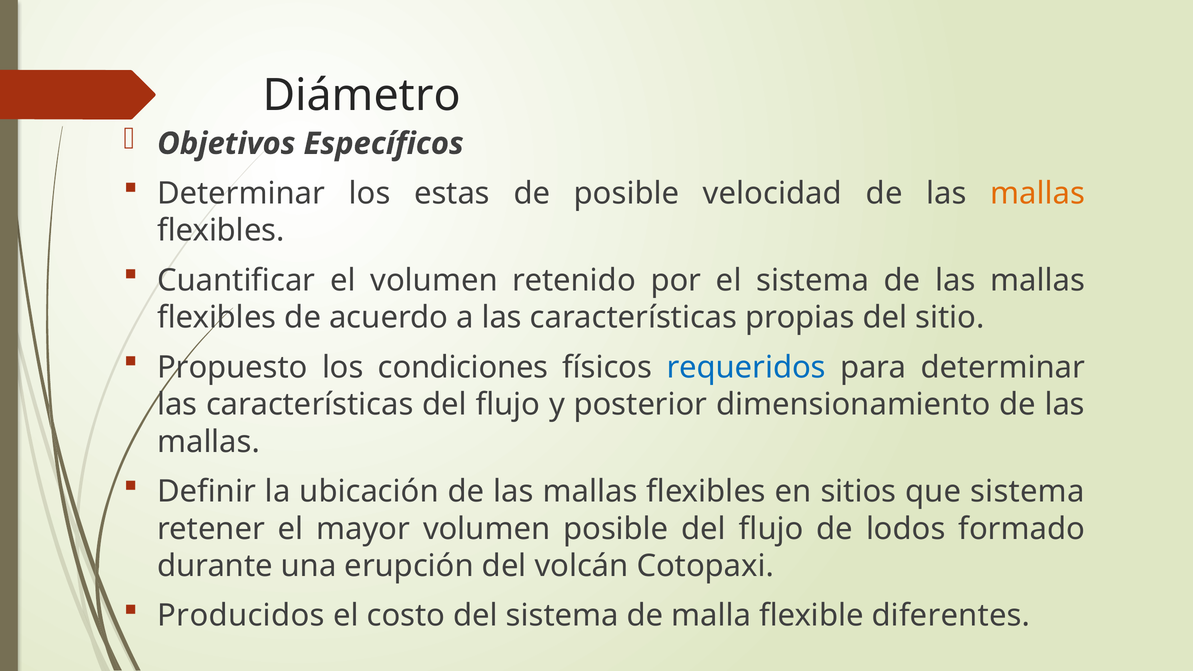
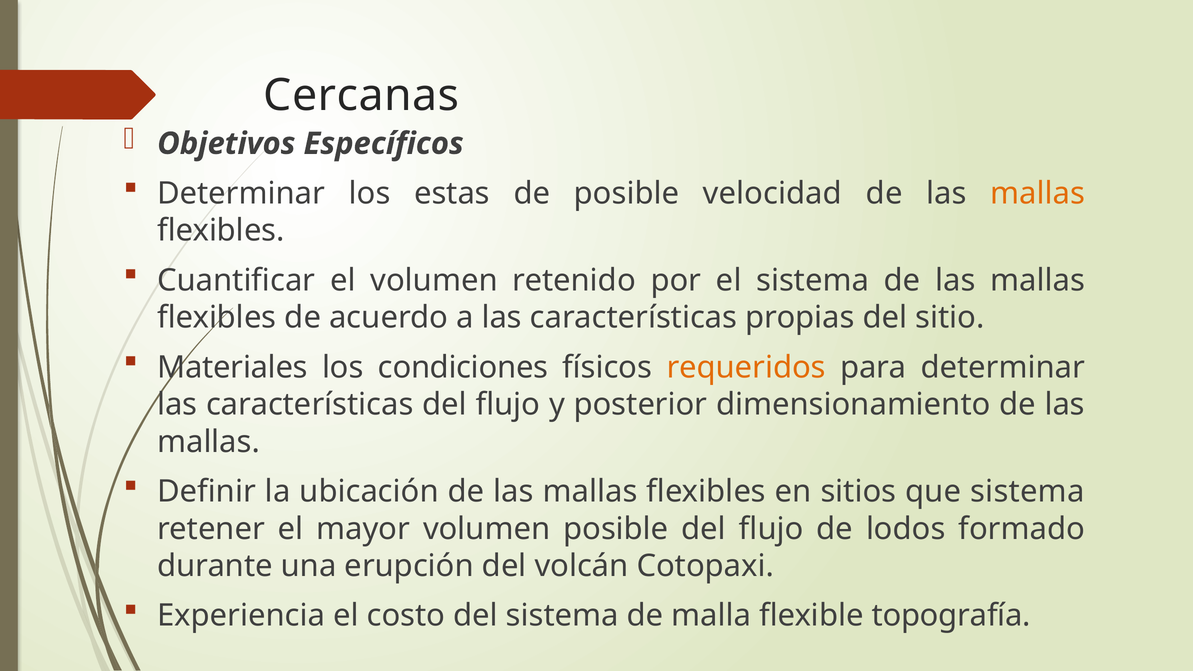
Diámetro: Diámetro -> Cercanas
Propuesto: Propuesto -> Materiales
requeridos colour: blue -> orange
Producidos: Producidos -> Experiencia
diferentes: diferentes -> topografía
